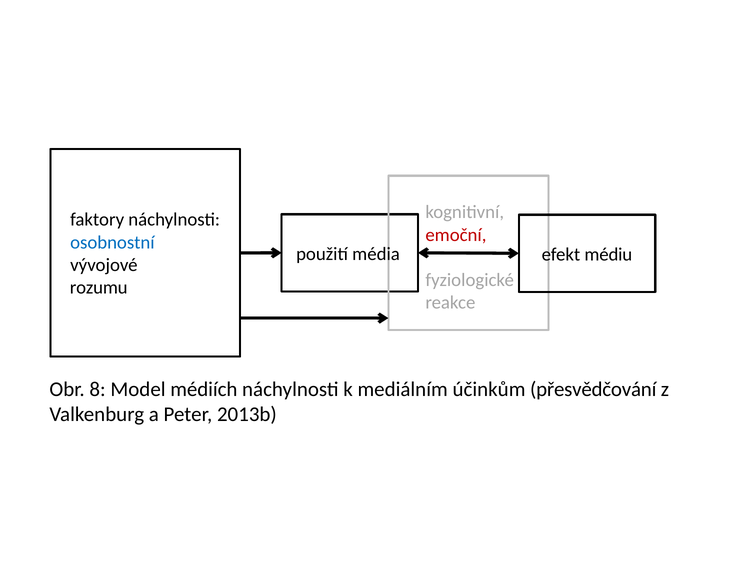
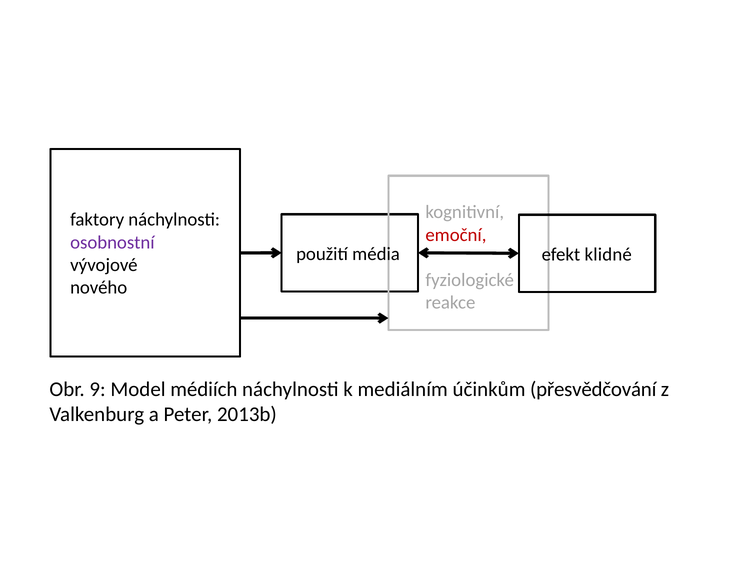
osobnostní colour: blue -> purple
médiu: médiu -> klidné
rozumu: rozumu -> nového
8: 8 -> 9
